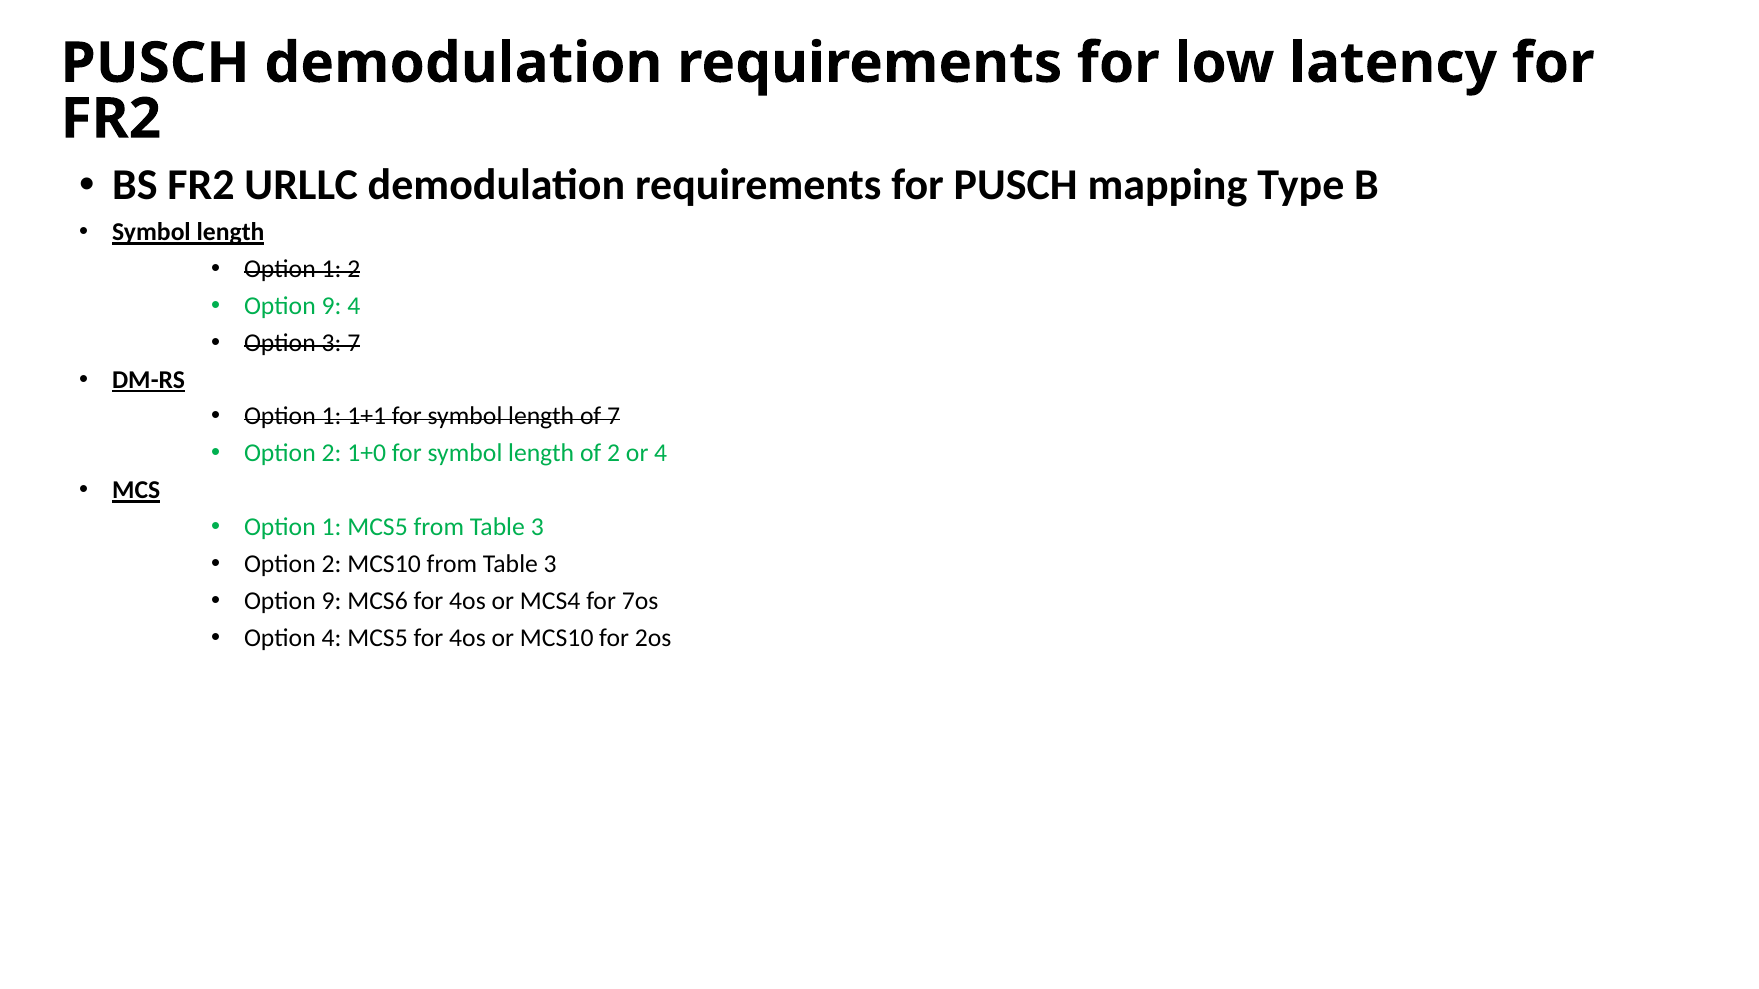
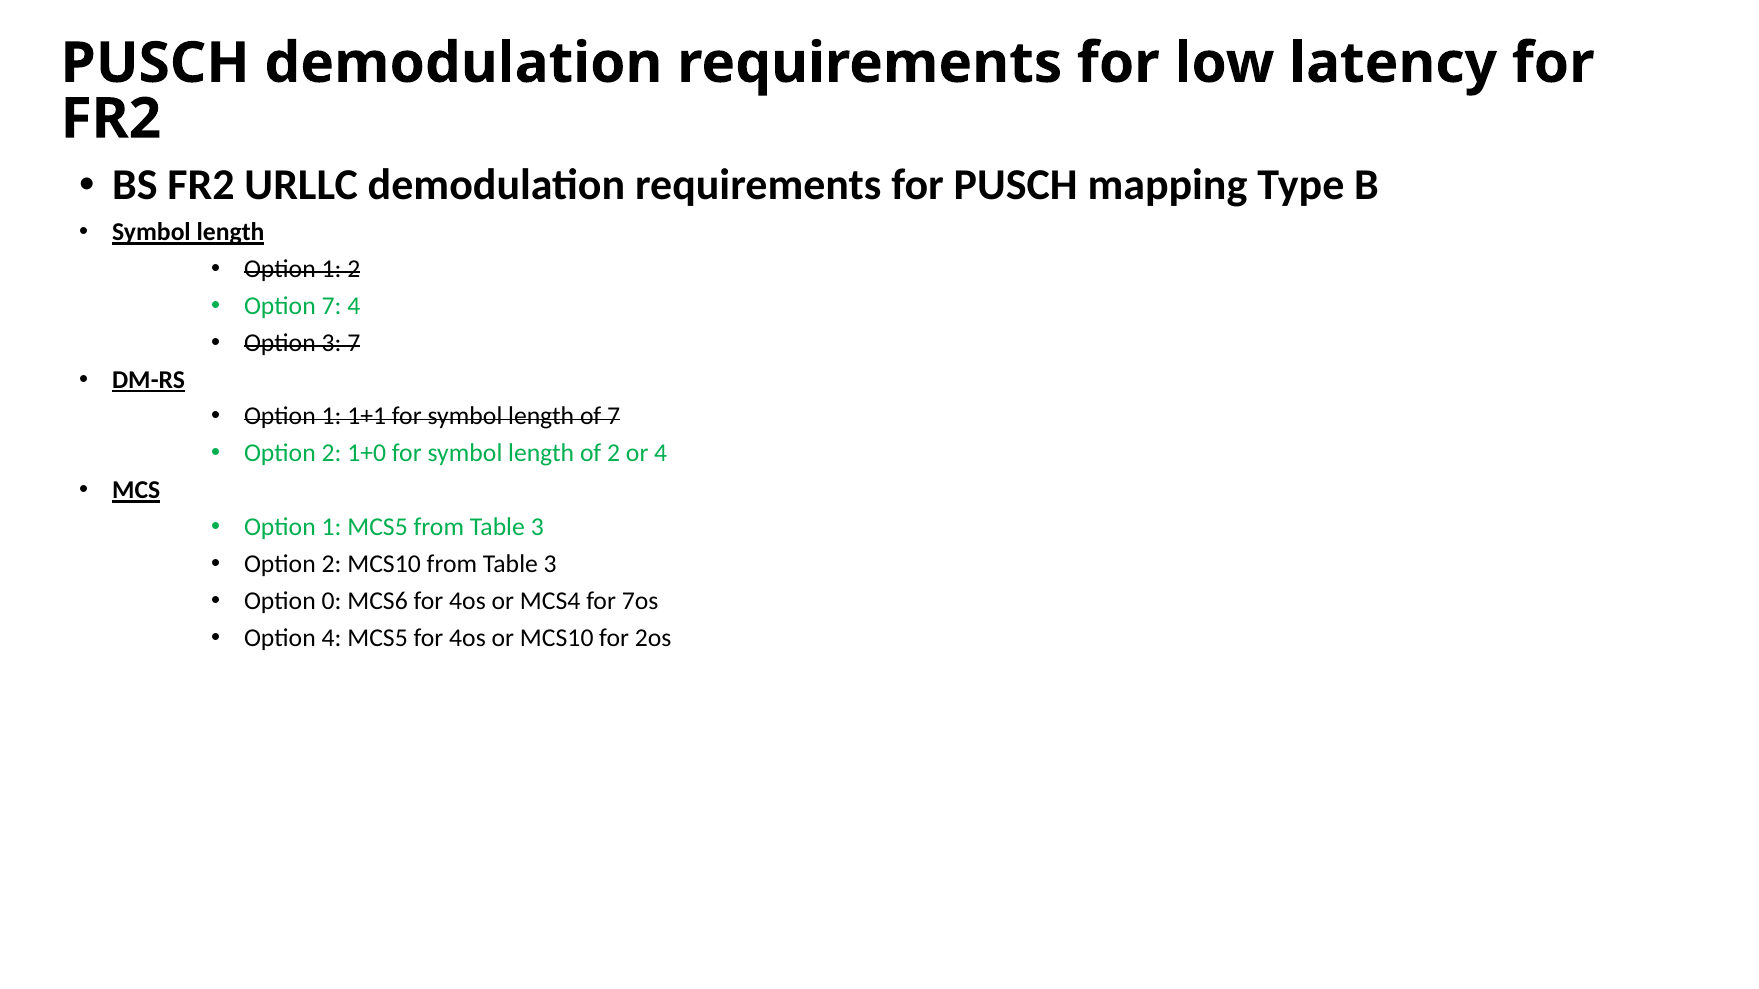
9 at (332, 306): 9 -> 7
9 at (332, 601): 9 -> 0
